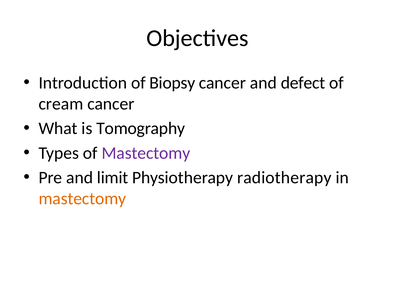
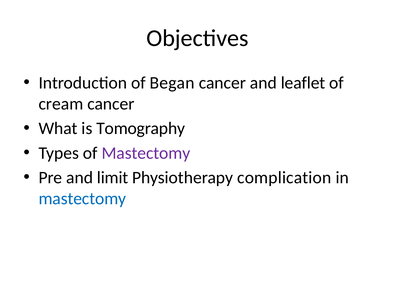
Biopsy: Biopsy -> Began
defect: defect -> leaflet
radiotherapy: radiotherapy -> complication
mastectomy at (82, 199) colour: orange -> blue
